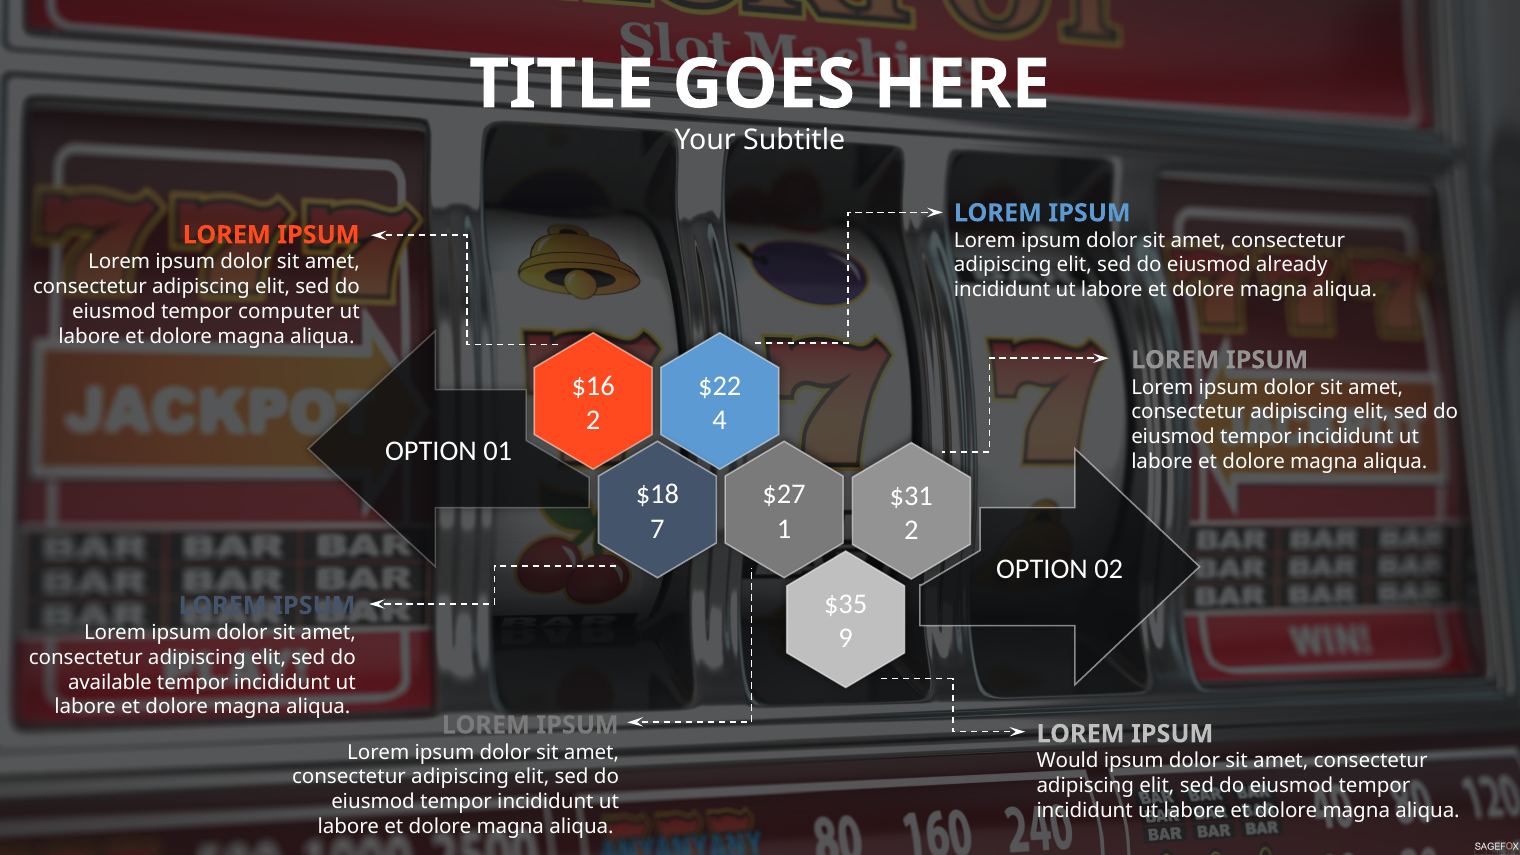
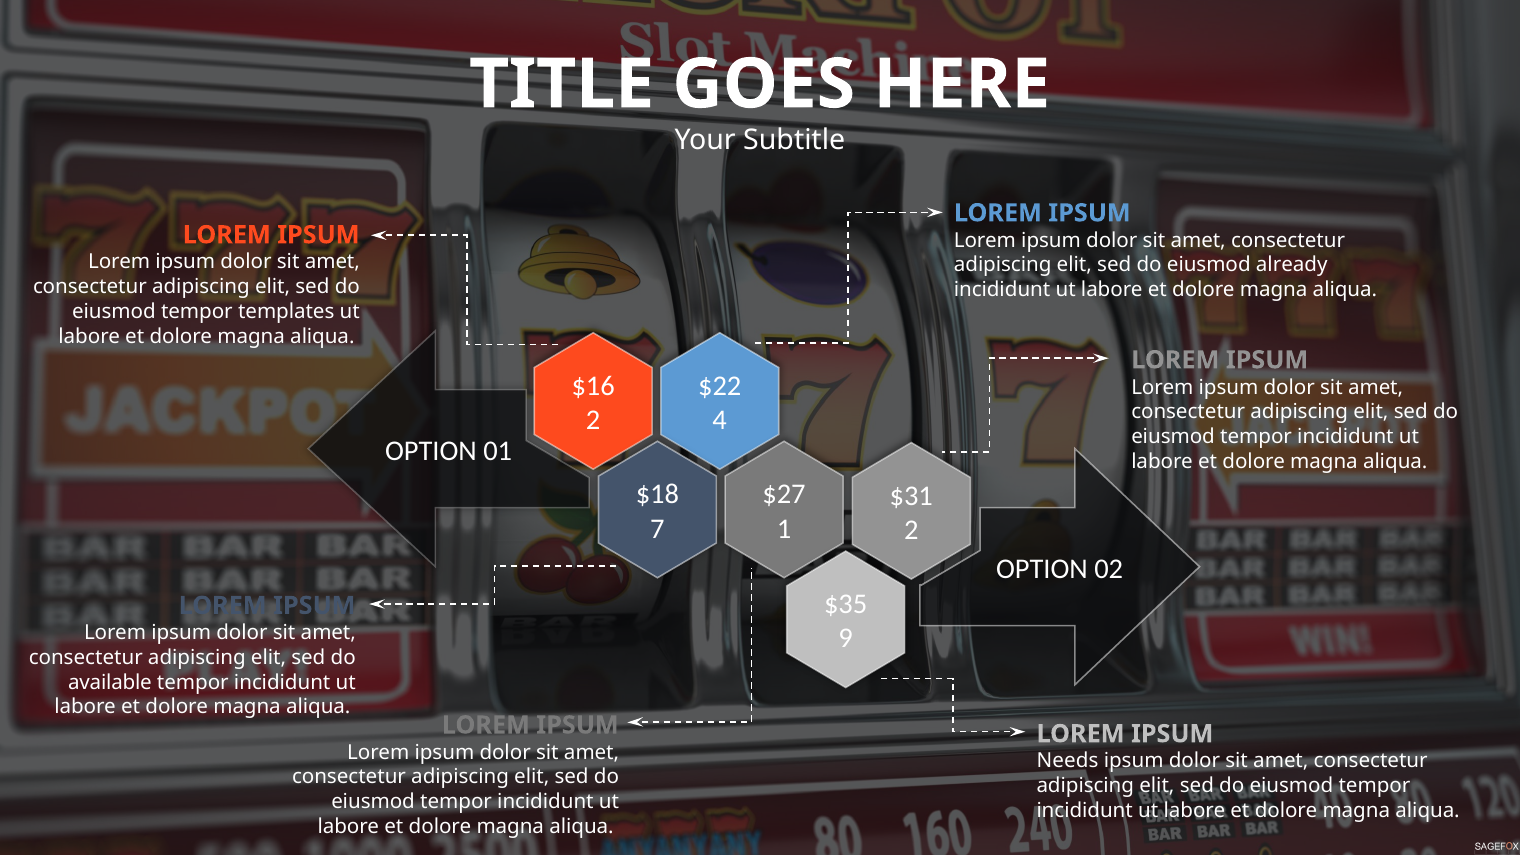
computer: computer -> templates
Would: Would -> Needs
